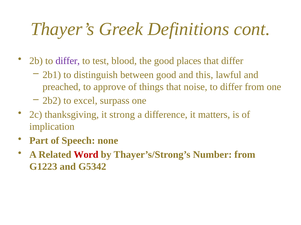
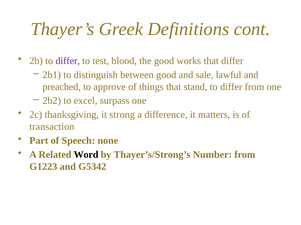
places: places -> works
this: this -> sale
noise: noise -> stand
implication: implication -> transaction
Word colour: red -> black
